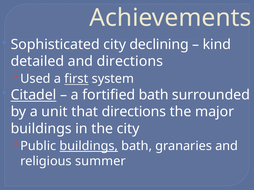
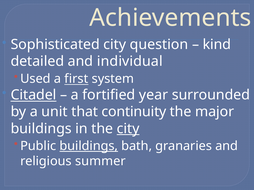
declining: declining -> question
and directions: directions -> individual
fortified bath: bath -> year
that directions: directions -> continuity
city at (128, 129) underline: none -> present
